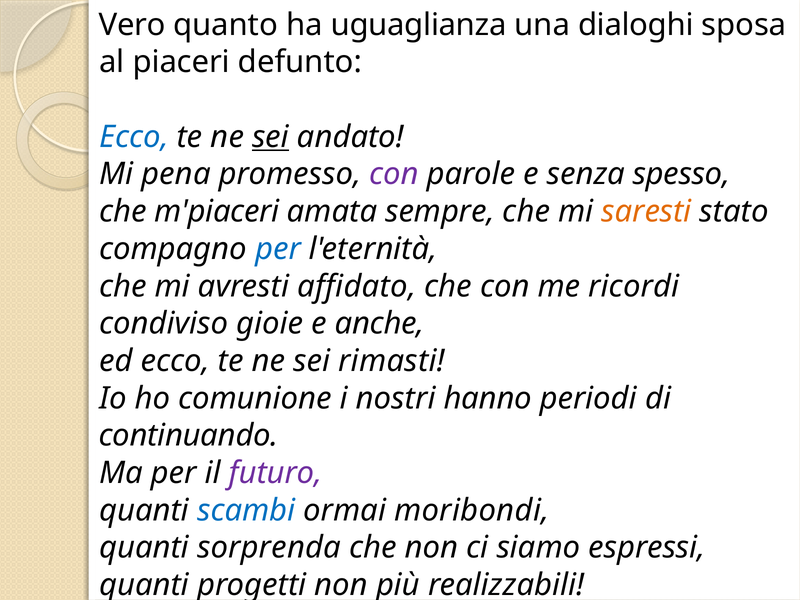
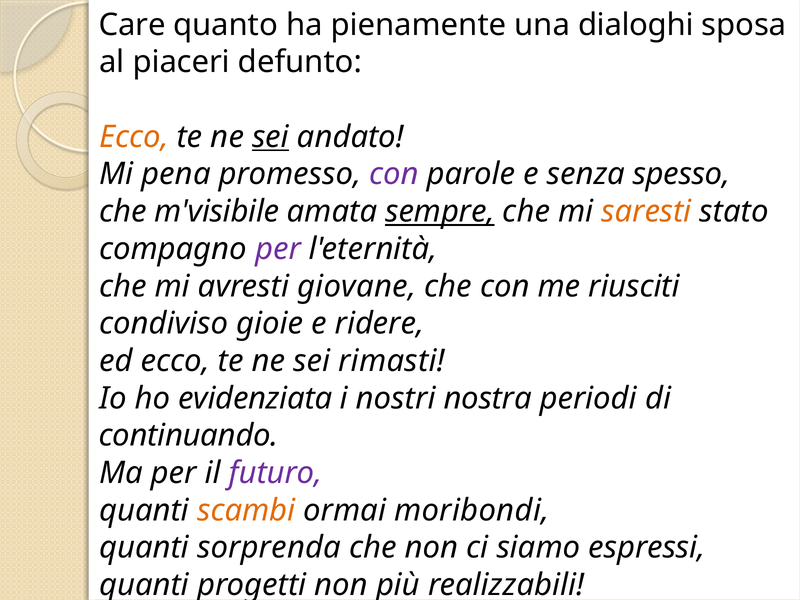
Vero: Vero -> Care
uguaglianza: uguaglianza -> pienamente
Ecco at (134, 137) colour: blue -> orange
m'piaceri: m'piaceri -> m'visibile
sempre underline: none -> present
per at (278, 249) colour: blue -> purple
affidato: affidato -> giovane
ricordi: ricordi -> riusciti
anche: anche -> ridere
comunione: comunione -> evidenziata
hanno: hanno -> nostra
scambi colour: blue -> orange
